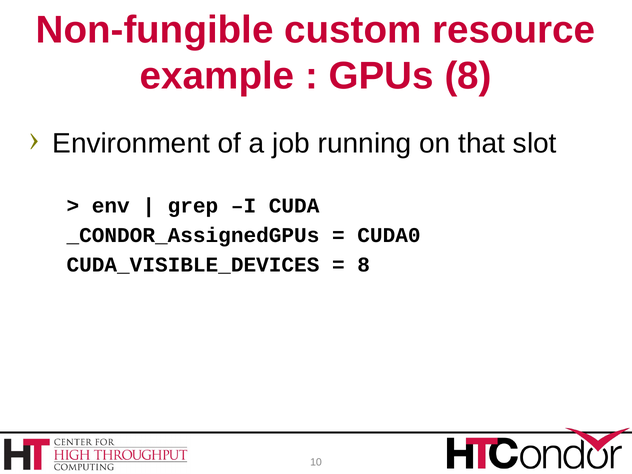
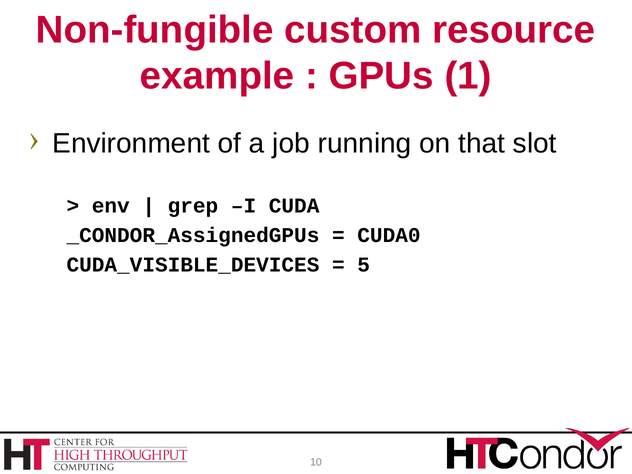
GPUs 8: 8 -> 1
8 at (364, 265): 8 -> 5
